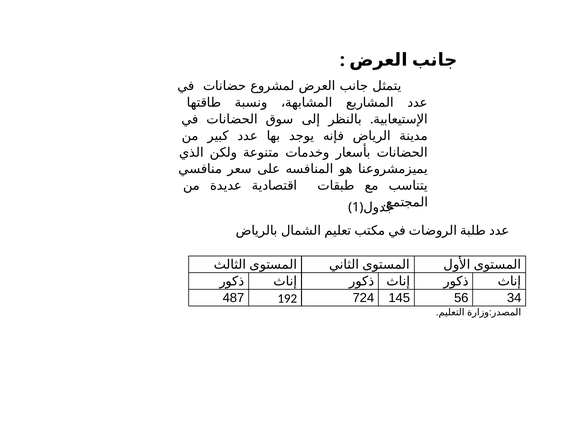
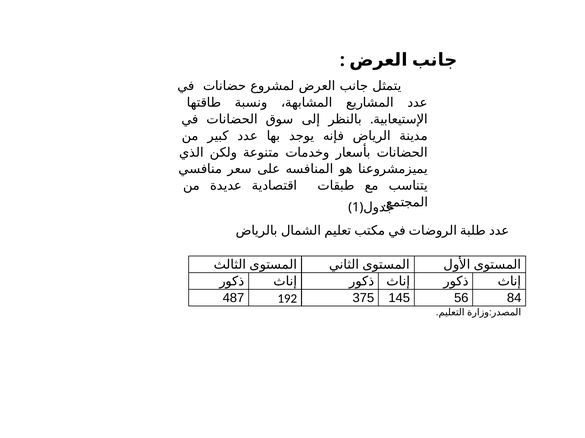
724: 724 -> 375
34: 34 -> 84
